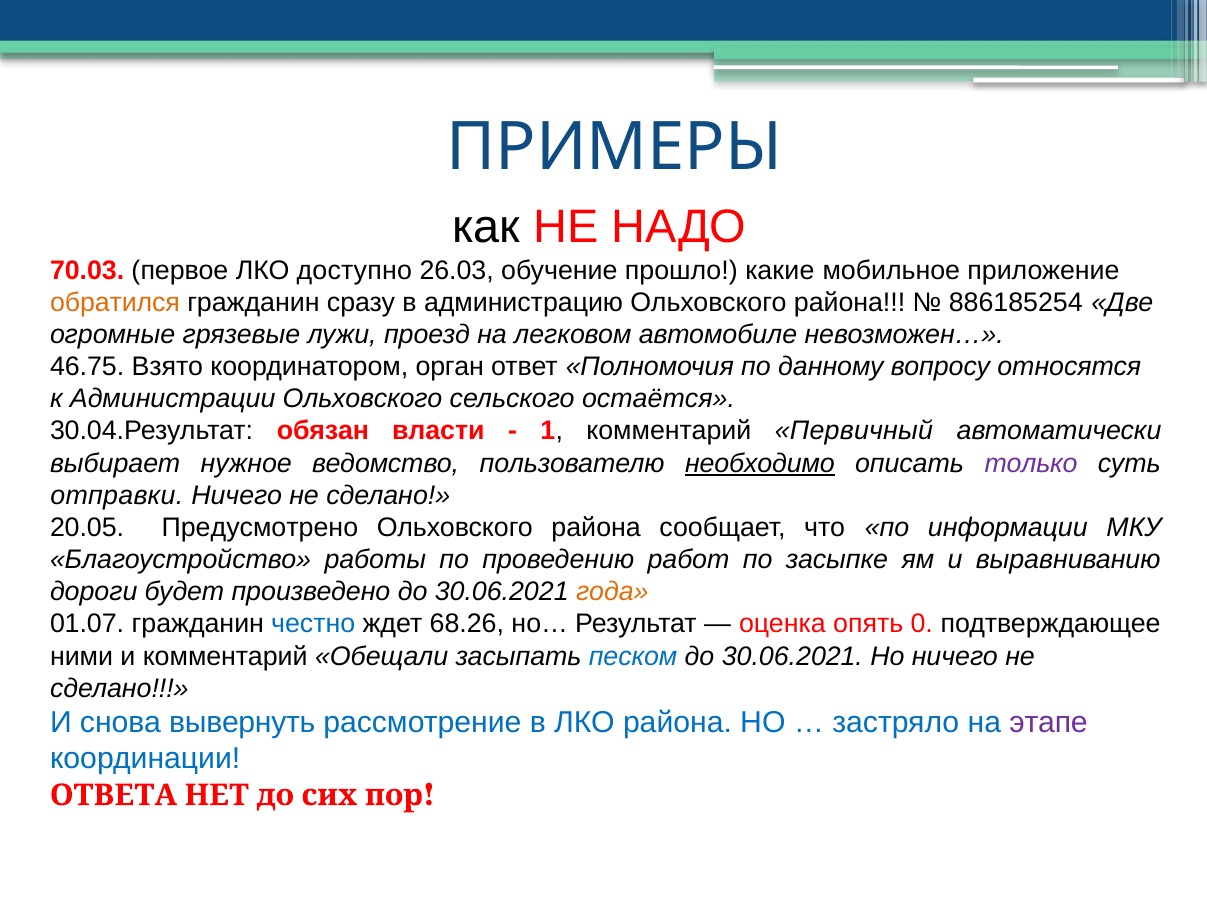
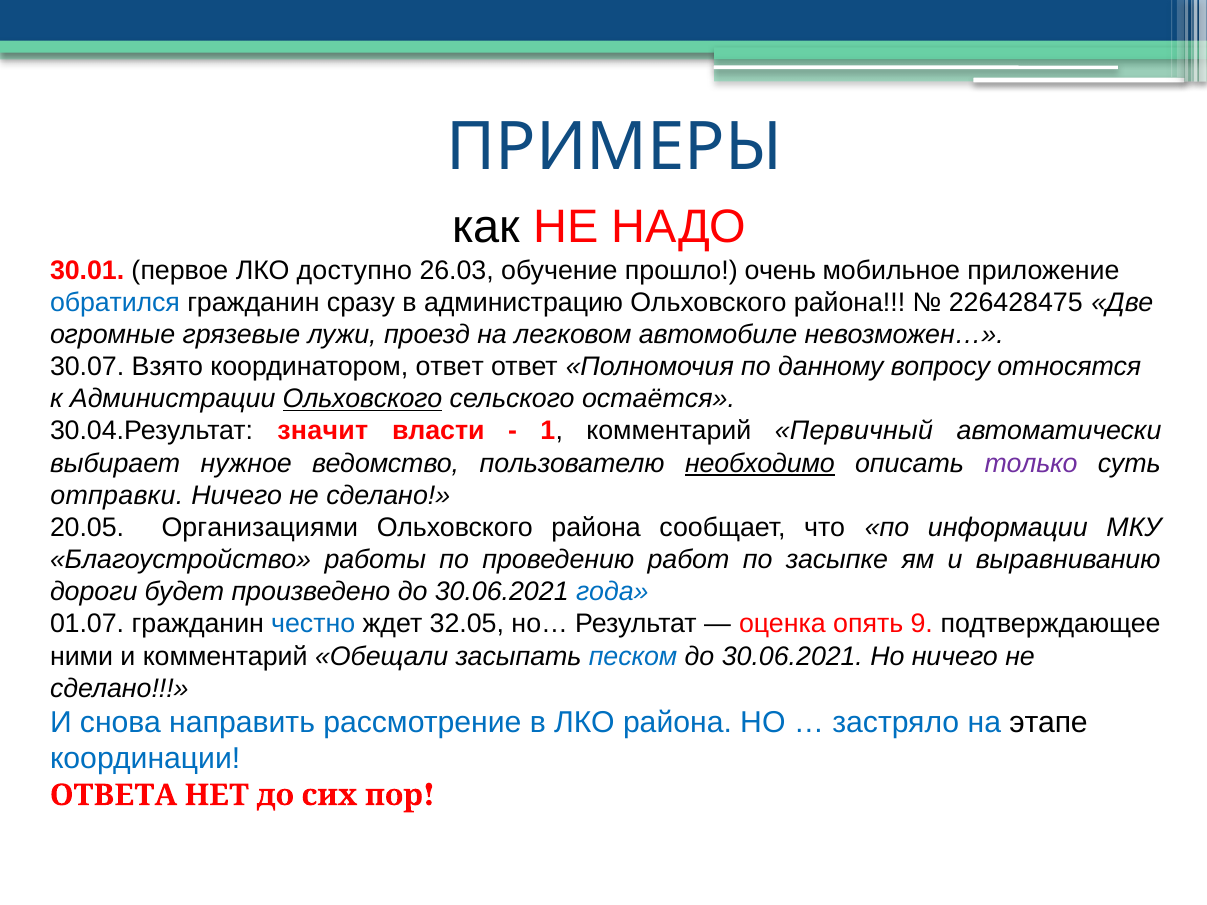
70.03: 70.03 -> 30.01
какие: какие -> очень
обратился colour: orange -> blue
886185254: 886185254 -> 226428475
46.75: 46.75 -> 30.07
координатором орган: орган -> ответ
Ольховского at (363, 399) underline: none -> present
обязан: обязан -> значит
Предусмотрено: Предусмотрено -> Организациями
года colour: orange -> blue
68.26: 68.26 -> 32.05
0: 0 -> 9
вывернуть: вывернуть -> направить
этапе colour: purple -> black
